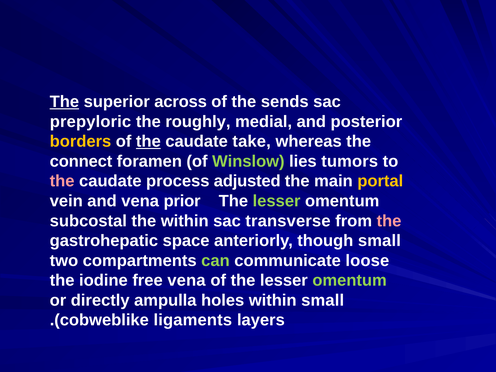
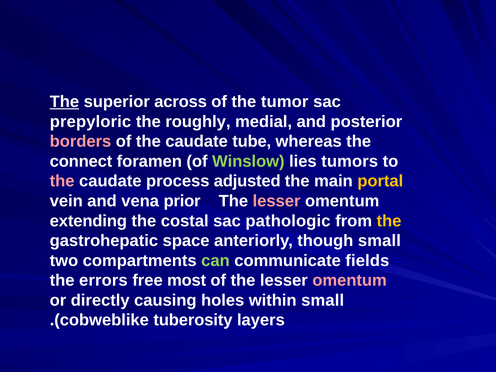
sends: sends -> tumor
borders colour: yellow -> pink
the at (148, 142) underline: present -> none
take: take -> tube
lesser at (277, 201) colour: light green -> pink
subcostal: subcostal -> extending
the within: within -> costal
transverse: transverse -> pathologic
the at (389, 221) colour: pink -> yellow
loose: loose -> fields
iodine: iodine -> errors
free vena: vena -> most
omentum at (350, 280) colour: light green -> pink
ampulla: ampulla -> causing
ligaments: ligaments -> tuberosity
